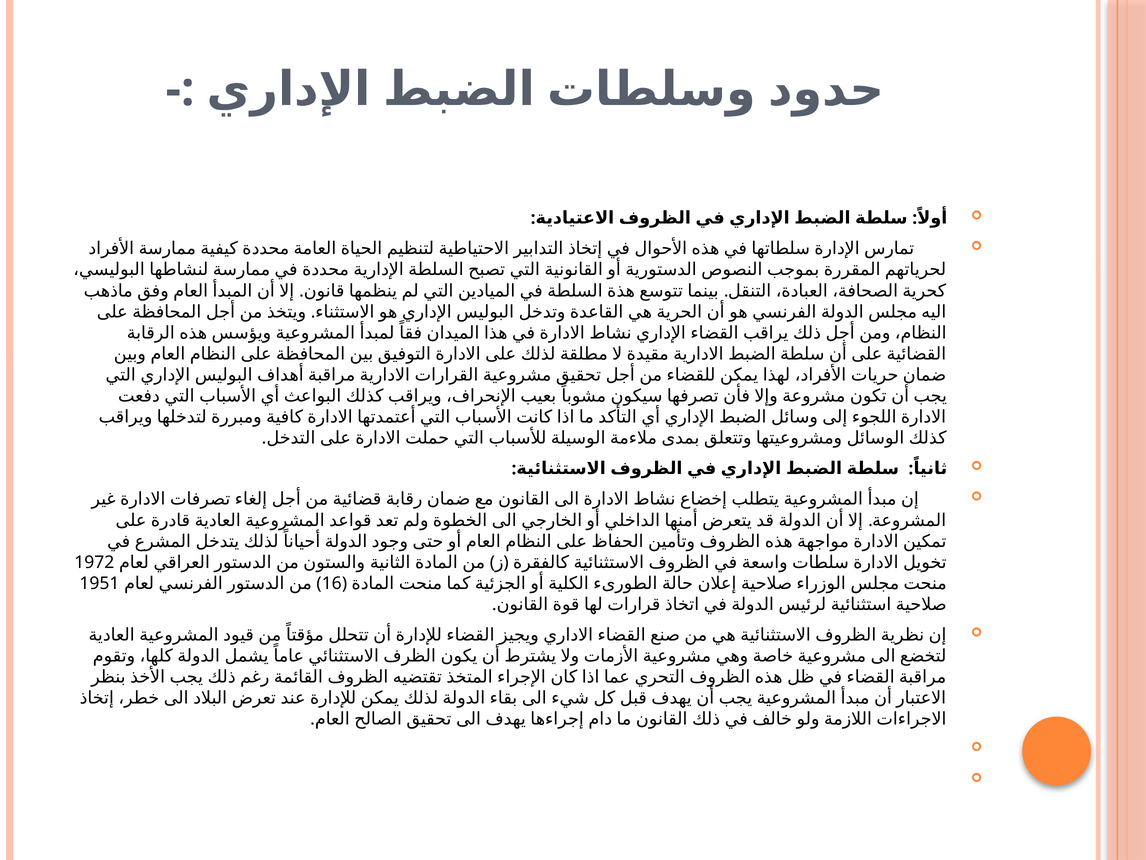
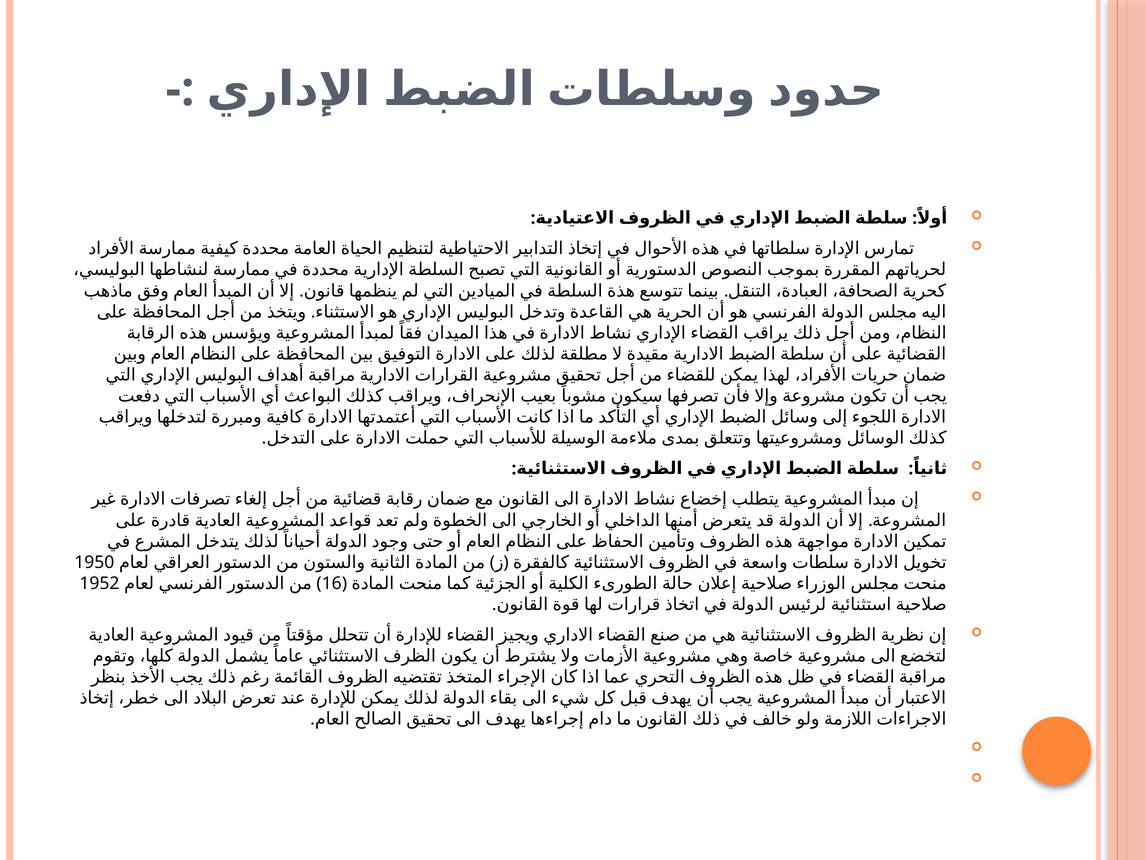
1972: 1972 -> 1950
1951: 1951 -> 1952
